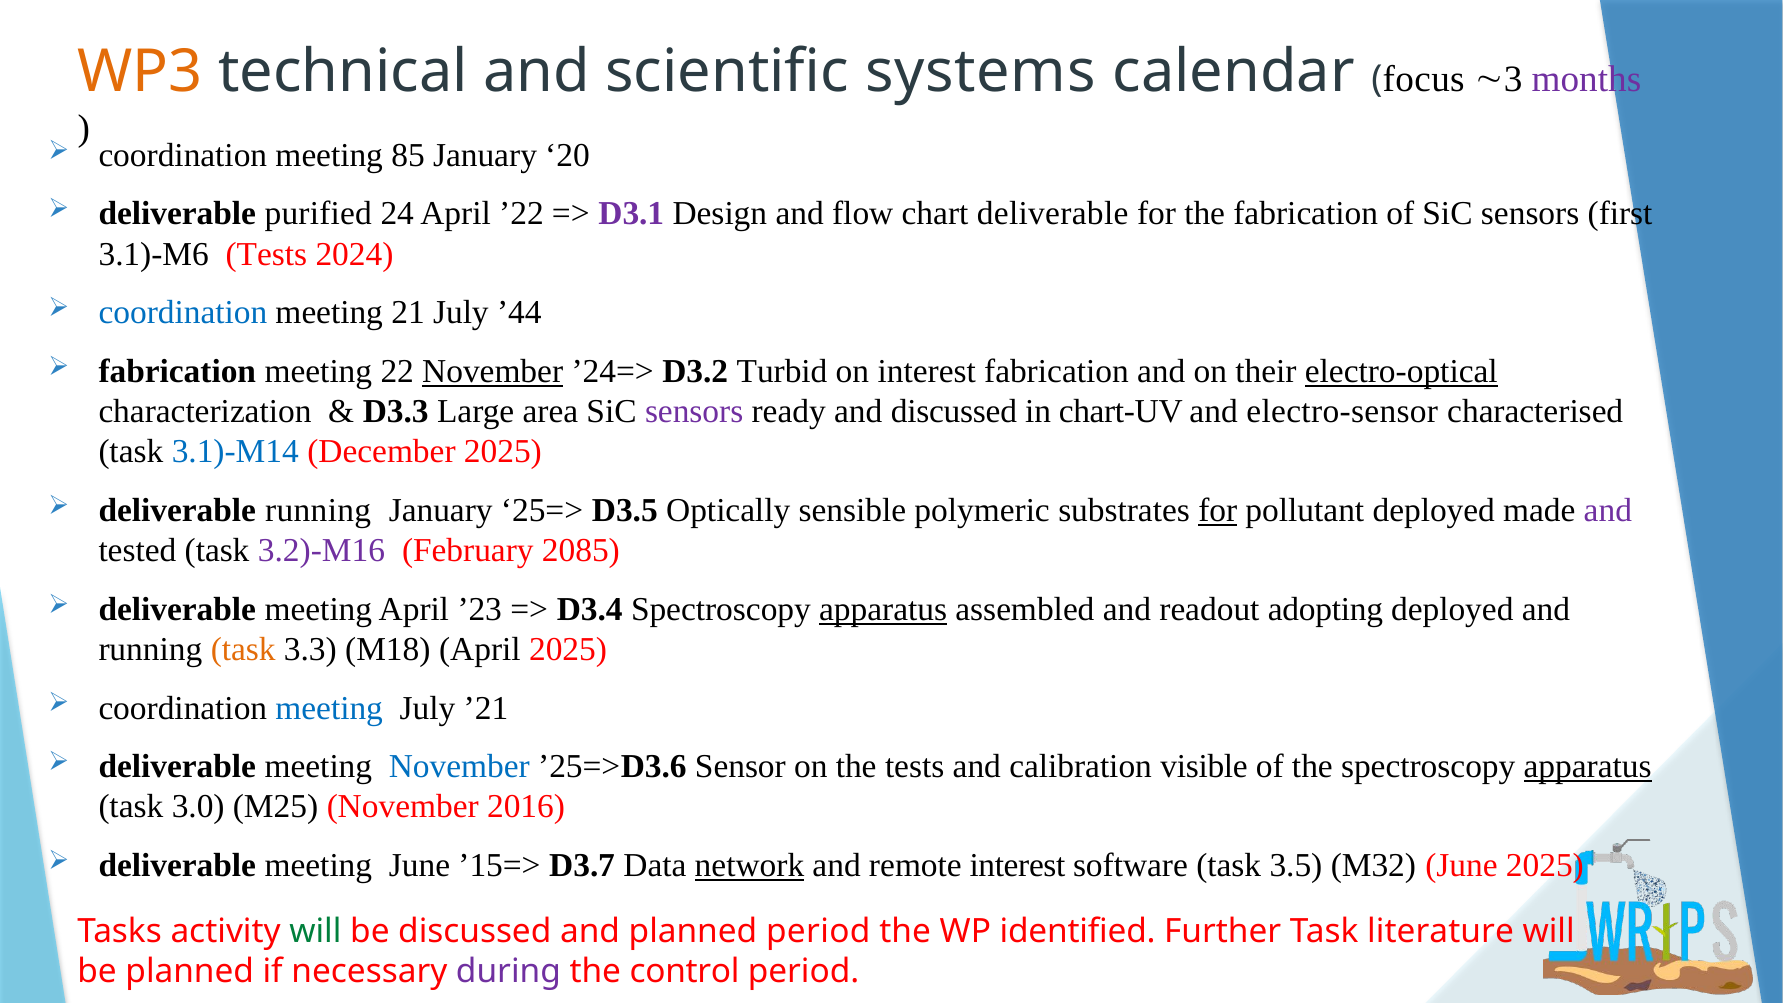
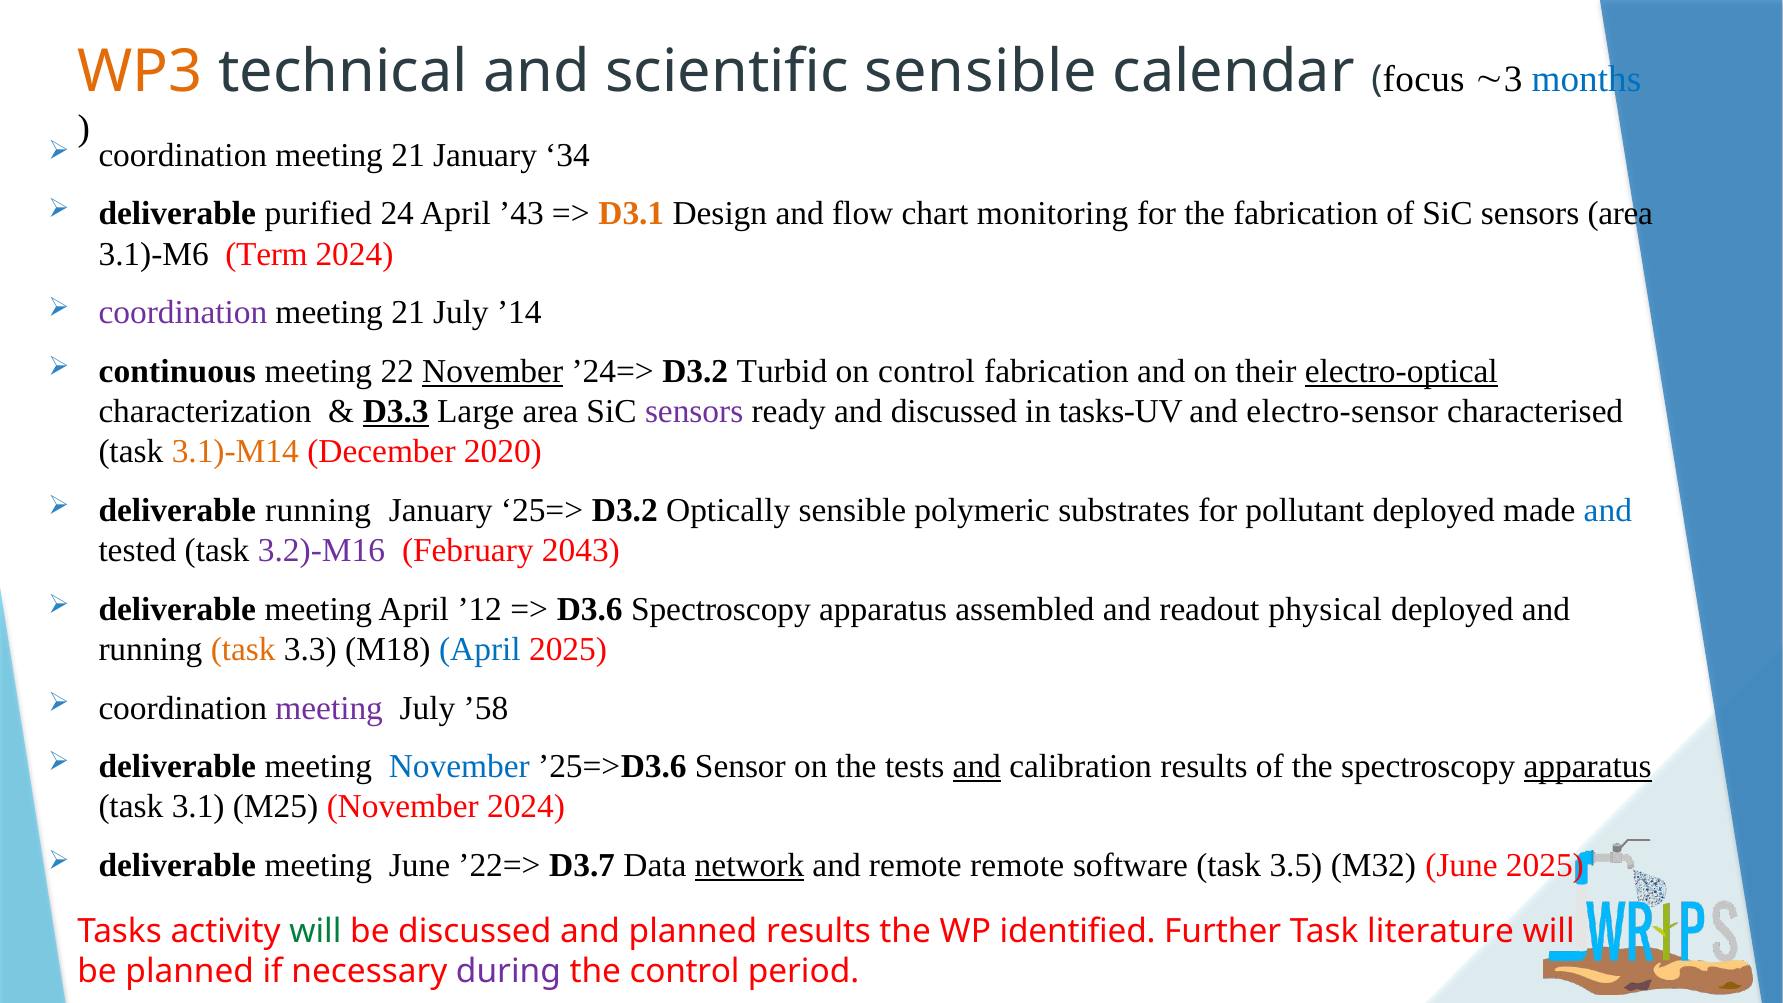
scientific systems: systems -> sensible
months colour: purple -> blue
85 at (408, 155): 85 -> 21
20: 20 -> 34
’22: ’22 -> ’43
D3.1 colour: purple -> orange
chart deliverable: deliverable -> monitoring
sensors first: first -> area
3.1)-M6 Tests: Tests -> Term
coordination at (183, 313) colour: blue -> purple
’44: ’44 -> ’14
fabrication at (177, 371): fabrication -> continuous
on interest: interest -> control
D3.3 underline: none -> present
chart-UV: chart-UV -> tasks-UV
3.1)-M14 colour: blue -> orange
December 2025: 2025 -> 2020
25=> D3.5: D3.5 -> D3.2
for at (1218, 510) underline: present -> none
and at (1608, 510) colour: purple -> blue
2085: 2085 -> 2043
’23: ’23 -> ’12
D3.4: D3.4 -> D3.6
apparatus at (883, 609) underline: present -> none
adopting: adopting -> physical
April at (480, 649) colour: black -> blue
meeting at (329, 708) colour: blue -> purple
’21: ’21 -> ’58
and at (977, 767) underline: none -> present
calibration visible: visible -> results
3.0: 3.0 -> 3.1
November 2016: 2016 -> 2024
’15=>: ’15=> -> ’22=>
remote interest: interest -> remote
planned period: period -> results
